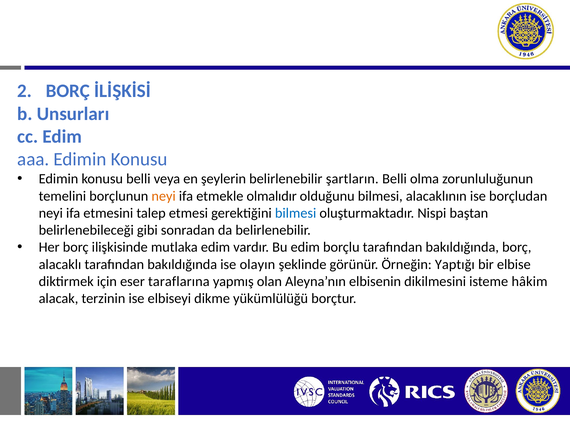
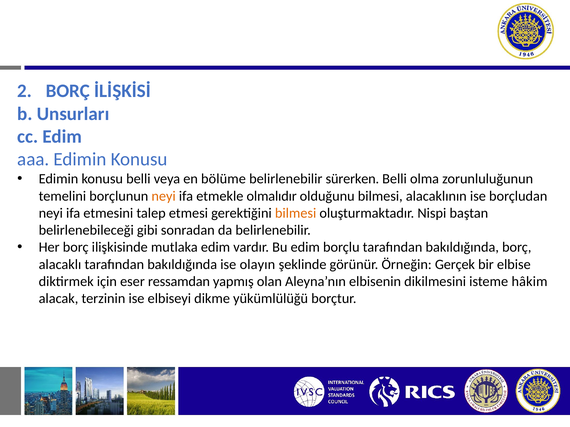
şeylerin: şeylerin -> bölüme
şartların: şartların -> sürerken
bilmesi at (296, 213) colour: blue -> orange
Yaptığı: Yaptığı -> Gerçek
taraflarına: taraflarına -> ressamdan
